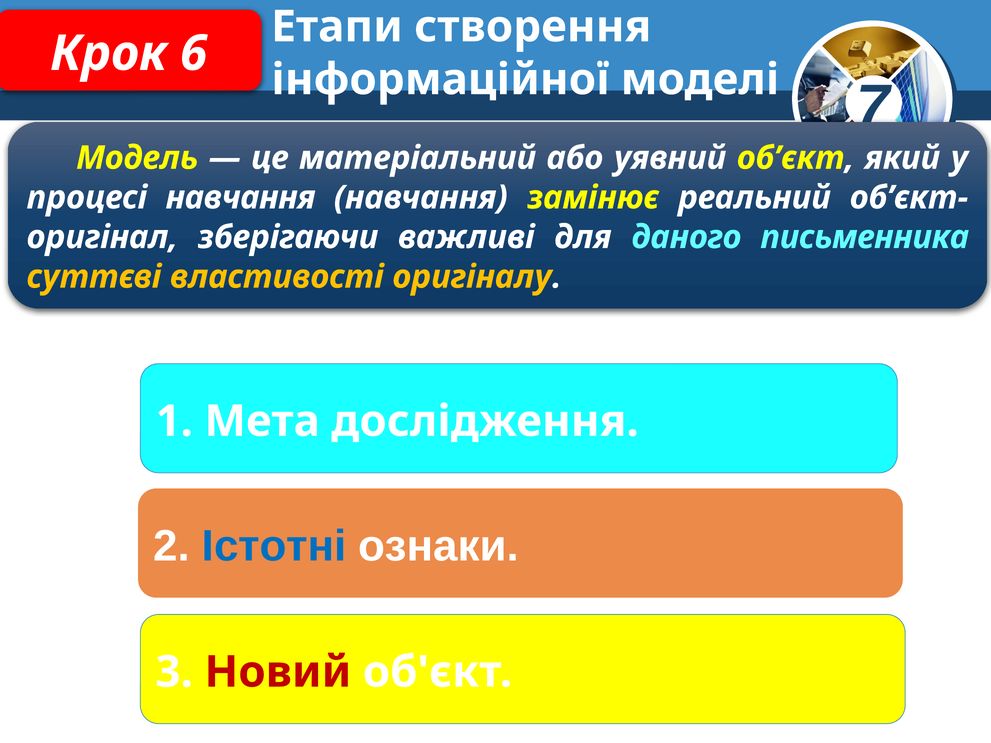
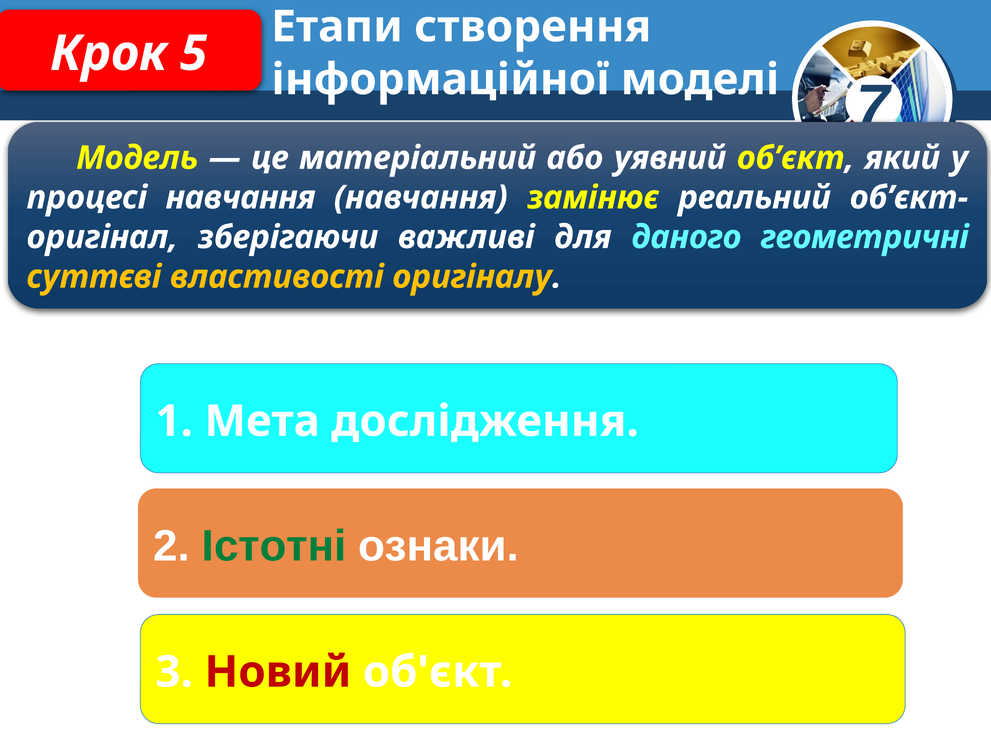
6: 6 -> 5
письменника: письменника -> геометричні
Істотні colour: blue -> green
